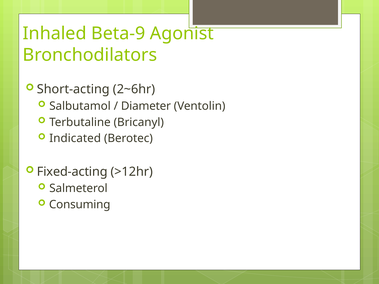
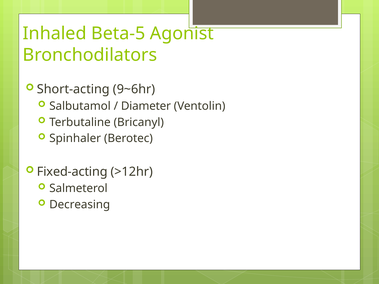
Beta-9: Beta-9 -> Beta-5
2~6hr: 2~6hr -> 9~6hr
Indicated: Indicated -> Spinhaler
Consuming: Consuming -> Decreasing
